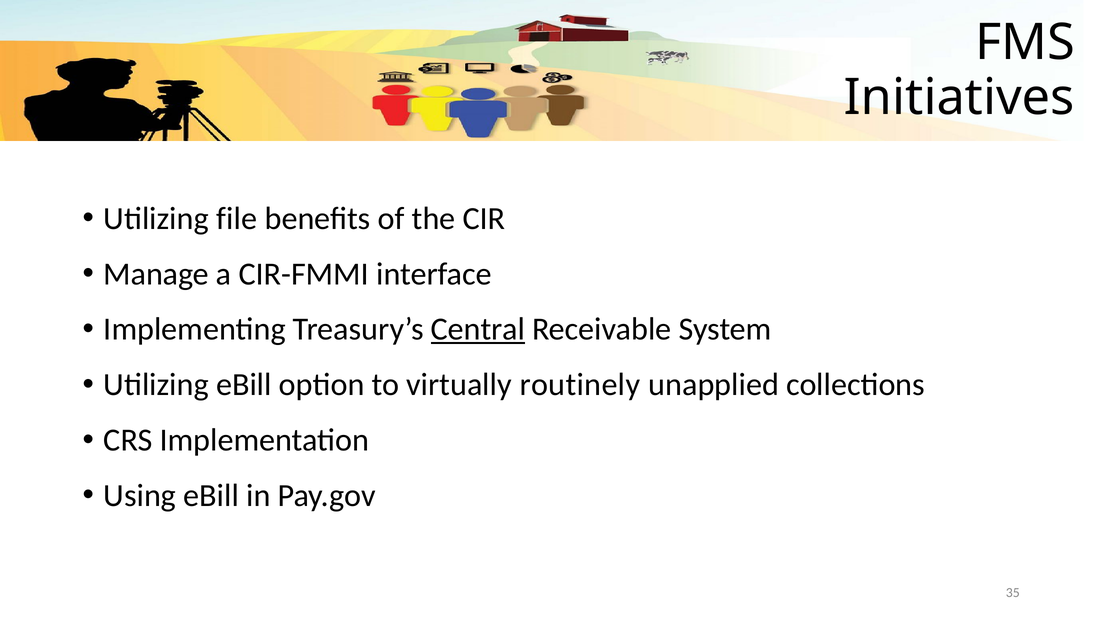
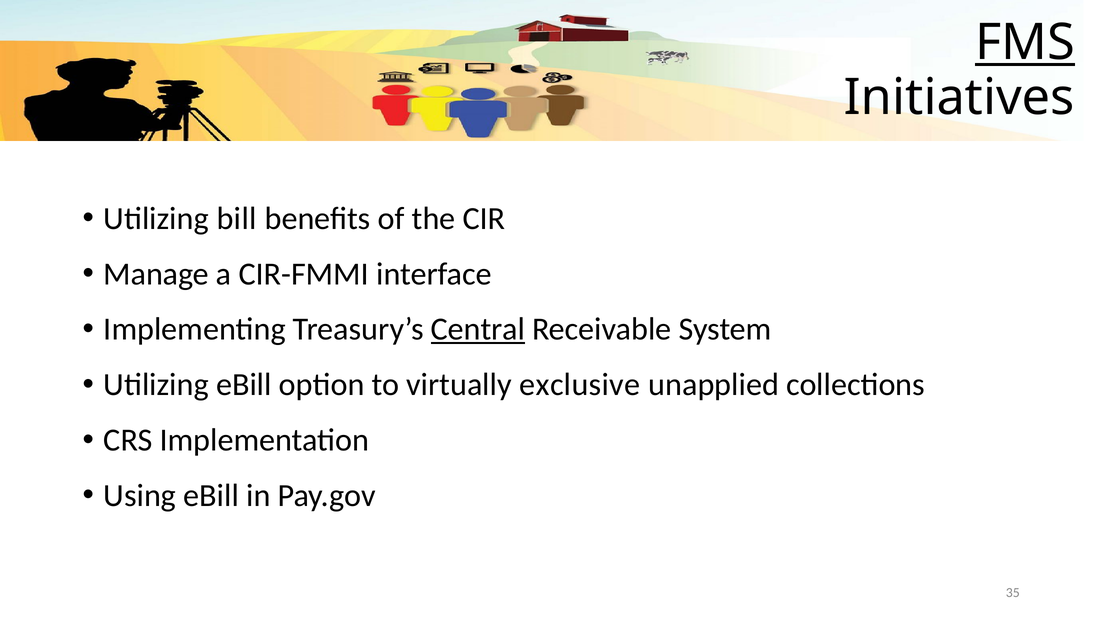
FMS underline: none -> present
file: file -> bill
routinely: routinely -> exclusive
